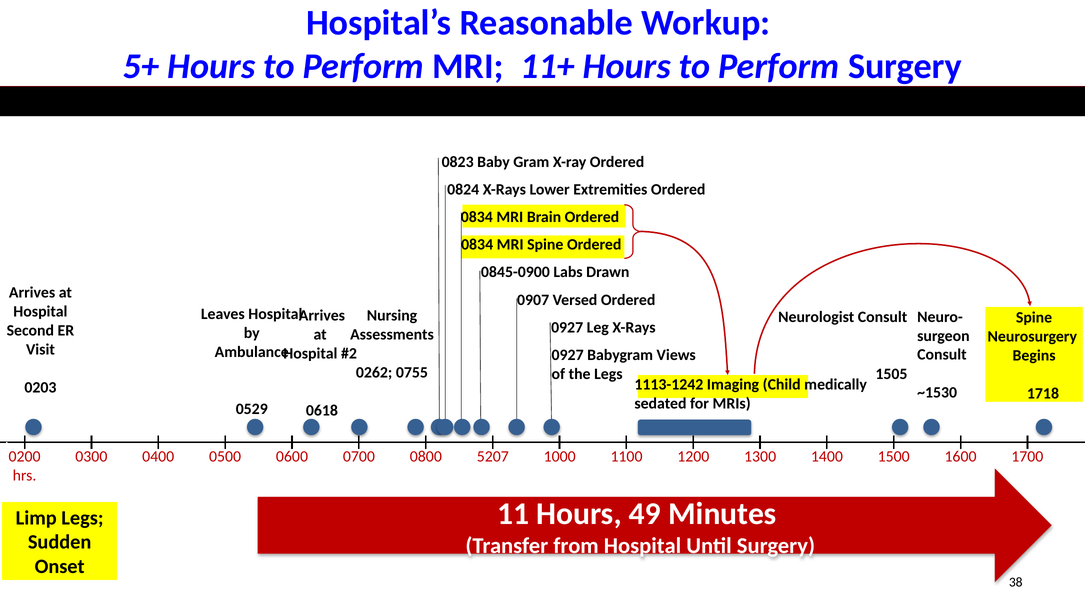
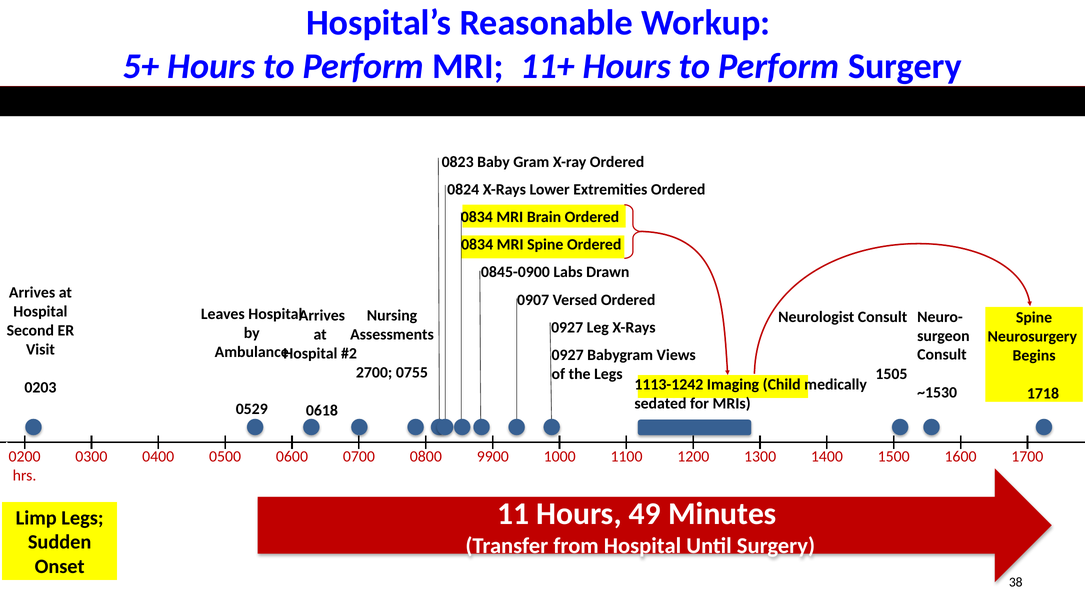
0262: 0262 -> 2700
5207: 5207 -> 9900
